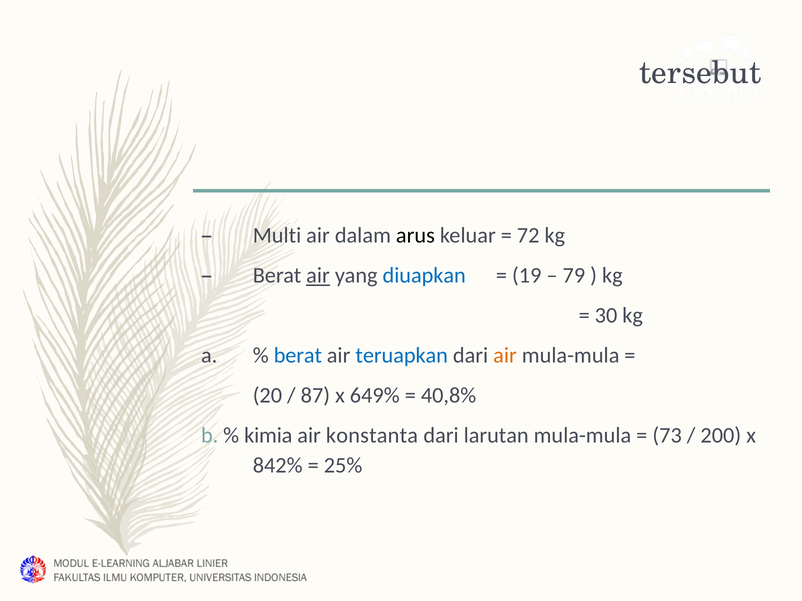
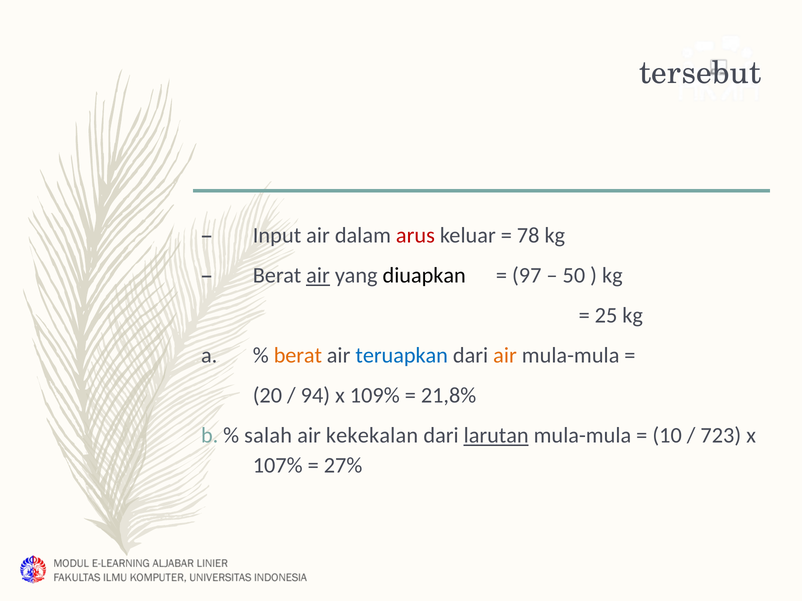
Multi: Multi -> Input
arus colour: black -> red
72: 72 -> 78
diuapkan colour: blue -> black
19: 19 -> 97
79: 79 -> 50
30: 30 -> 25
berat at (298, 356) colour: blue -> orange
87: 87 -> 94
649%: 649% -> 109%
40,8%: 40,8% -> 21,8%
kimia: kimia -> salah
konstanta: konstanta -> kekekalan
larutan underline: none -> present
73: 73 -> 10
200: 200 -> 723
842%: 842% -> 107%
25%: 25% -> 27%
